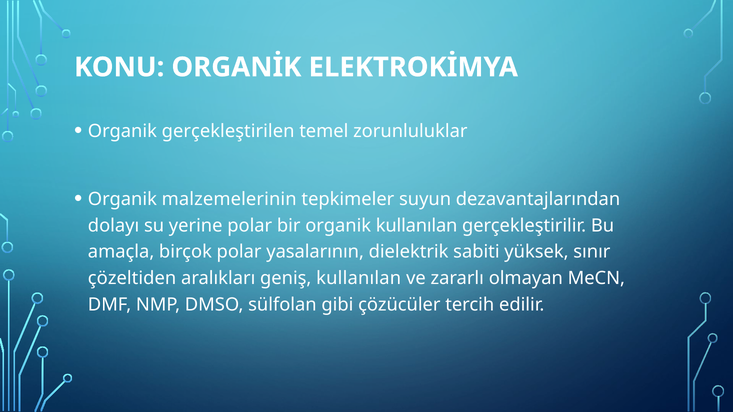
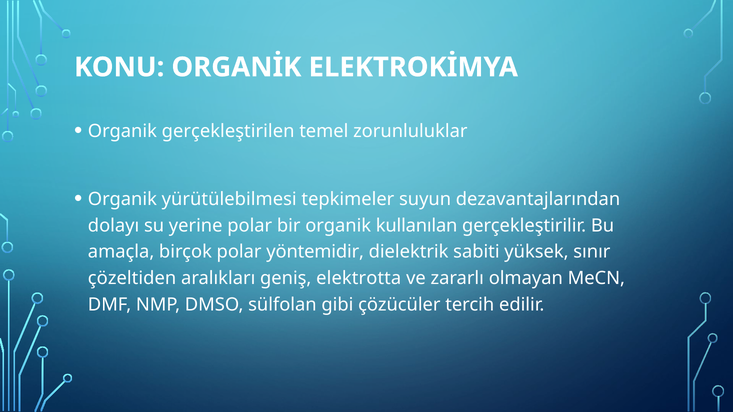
malzemelerinin: malzemelerinin -> yürütülebilmesi
yasalarının: yasalarının -> yöntemidir
geniş kullanılan: kullanılan -> elektrotta
